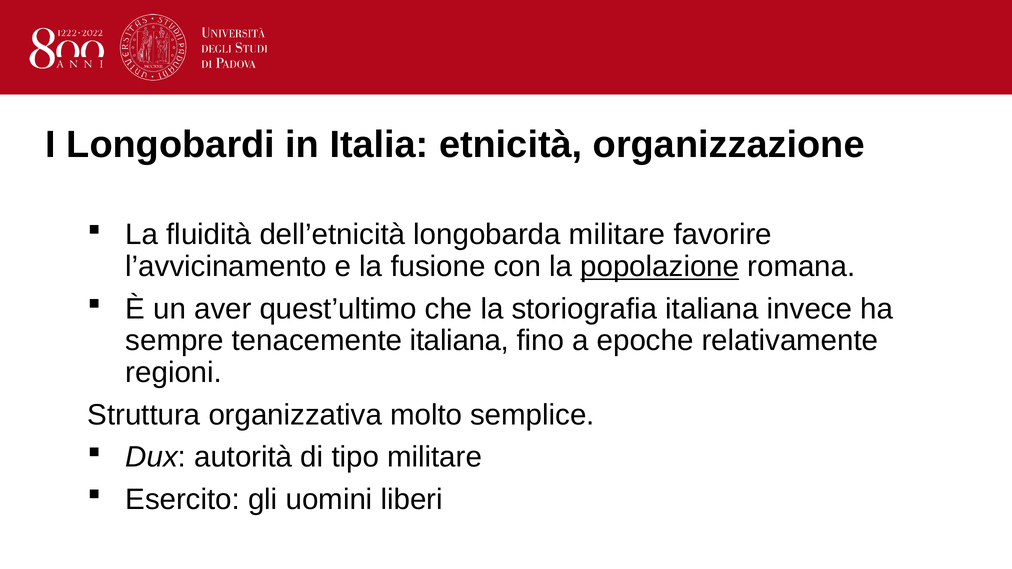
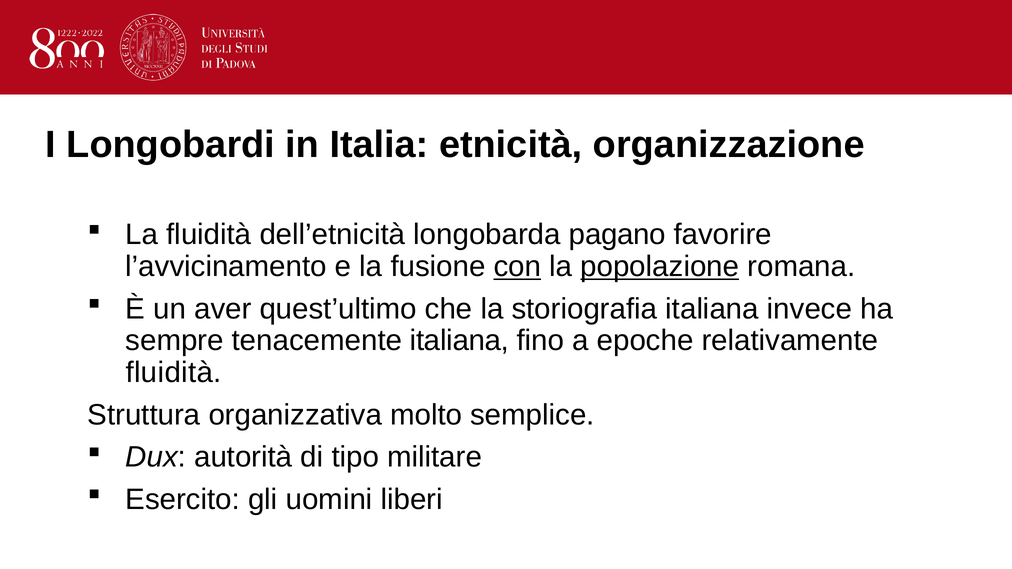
longobarda militare: militare -> pagano
con underline: none -> present
regioni at (174, 373): regioni -> fluidità
